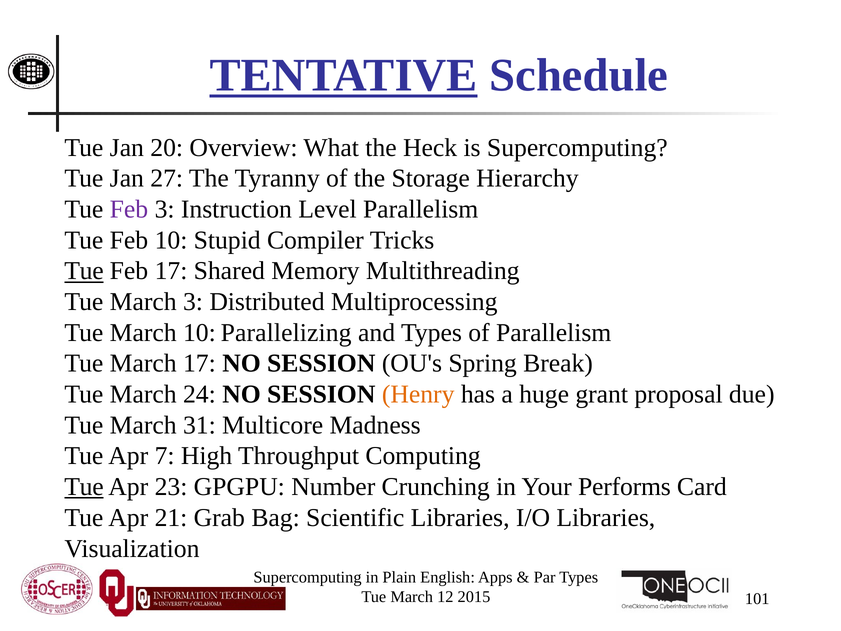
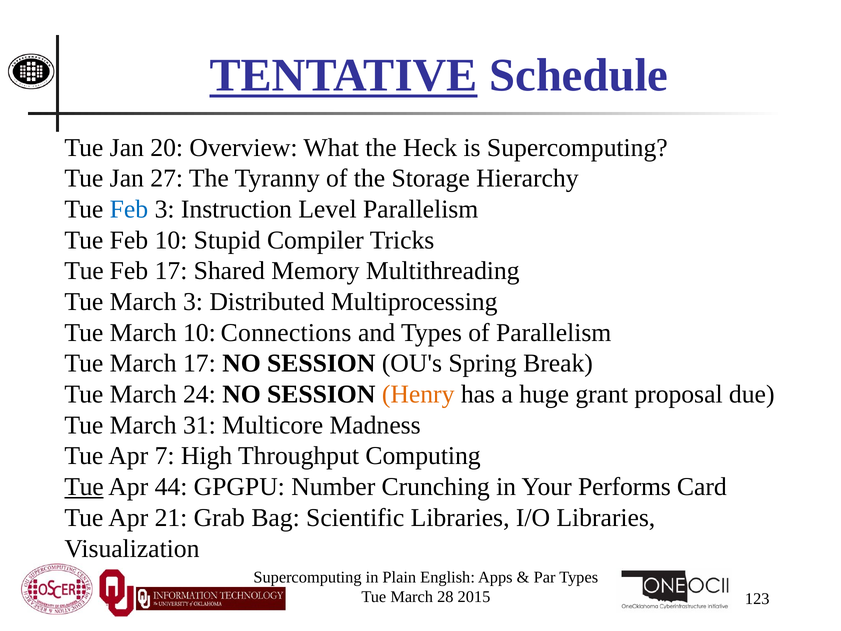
Feb at (129, 209) colour: purple -> blue
Tue at (84, 271) underline: present -> none
Parallelizing: Parallelizing -> Connections
23: 23 -> 44
12: 12 -> 28
101: 101 -> 123
